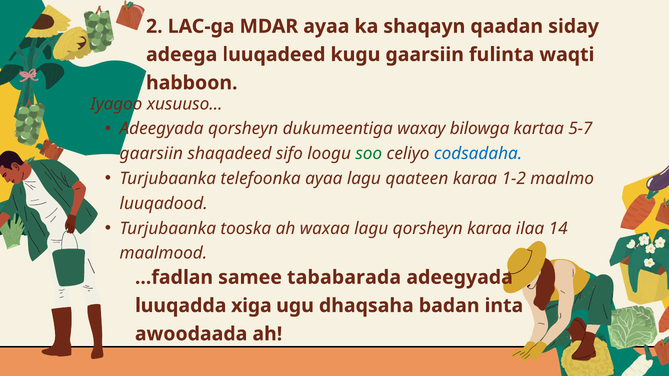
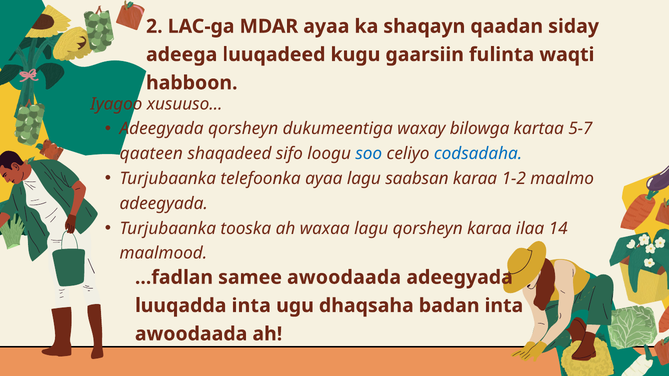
gaarsiin at (151, 154): gaarsiin -> qaateen
soo colour: green -> blue
qaateen: qaateen -> saabsan
luuqadood at (164, 204): luuqadood -> adeegyada
samee tababarada: tababarada -> awoodaada
luuqadda xiga: xiga -> inta
